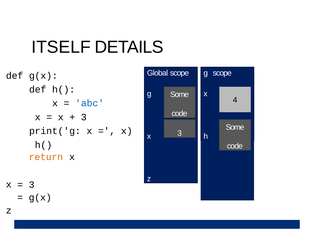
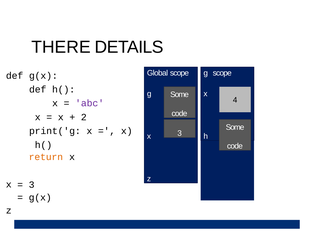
ITSELF: ITSELF -> THERE
abc colour: blue -> purple
3 at (84, 117): 3 -> 2
